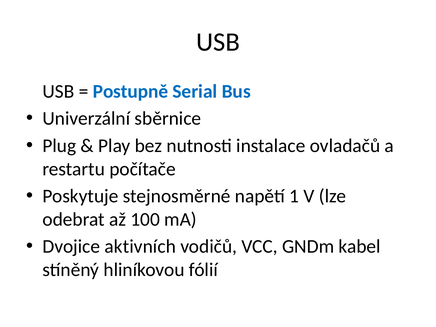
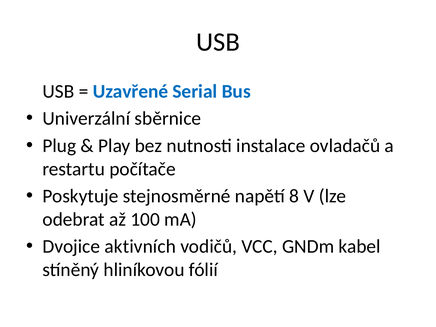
Postupně: Postupně -> Uzavřené
1: 1 -> 8
